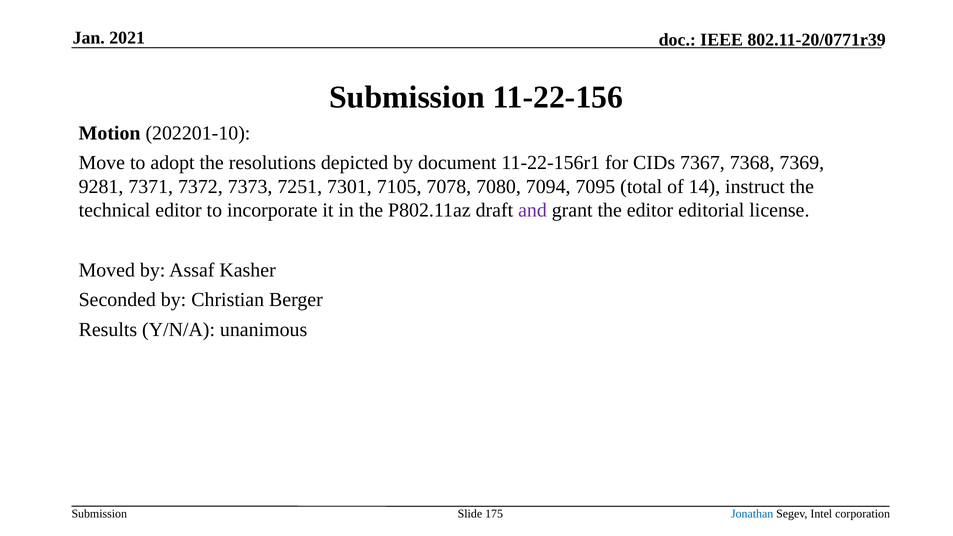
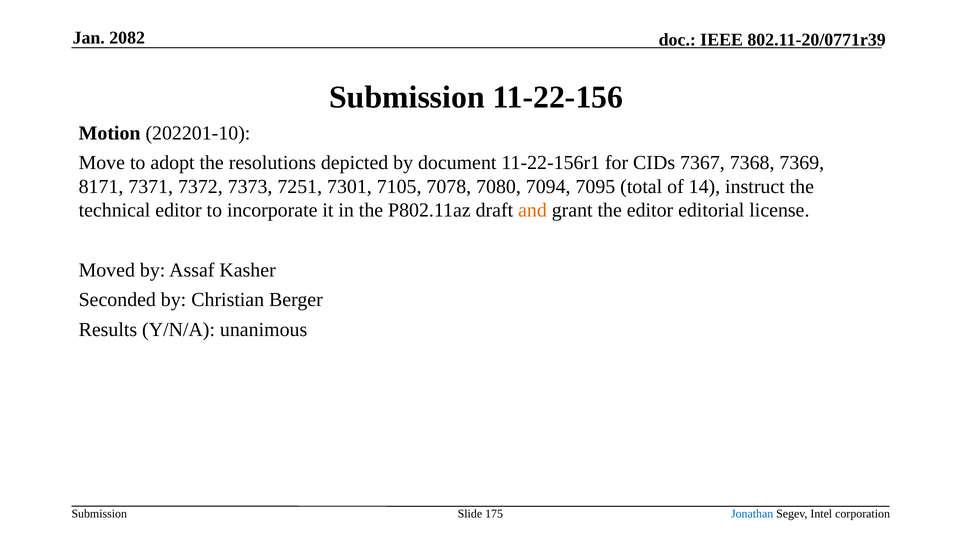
2021: 2021 -> 2082
9281: 9281 -> 8171
and colour: purple -> orange
